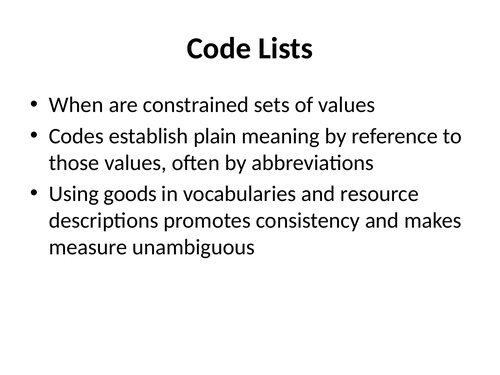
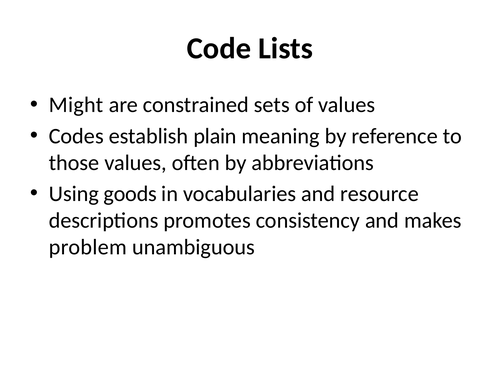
When: When -> Might
measure: measure -> problem
